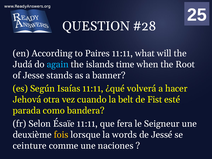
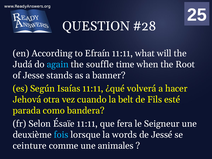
Paires: Paires -> Efraín
islands: islands -> souffle
Fist: Fist -> Fils
fois colour: yellow -> light blue
naciones: naciones -> animales
